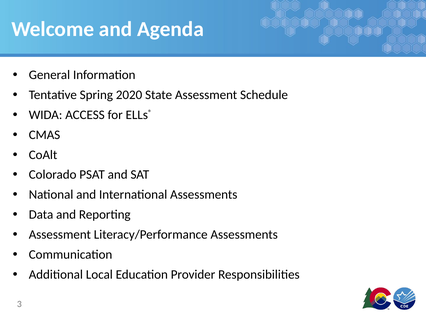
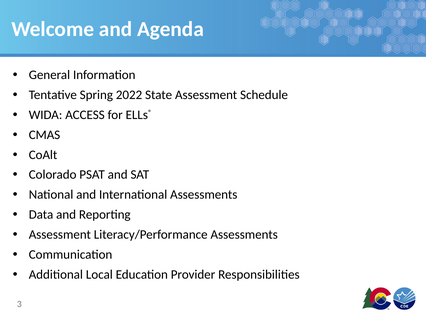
2020: 2020 -> 2022
